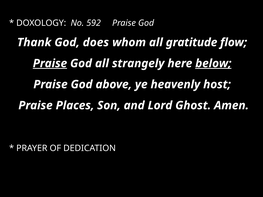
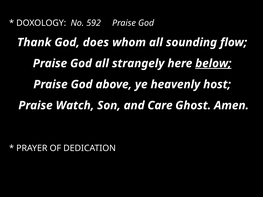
gratitude: gratitude -> sounding
Praise at (50, 63) underline: present -> none
Places: Places -> Watch
Lord: Lord -> Care
